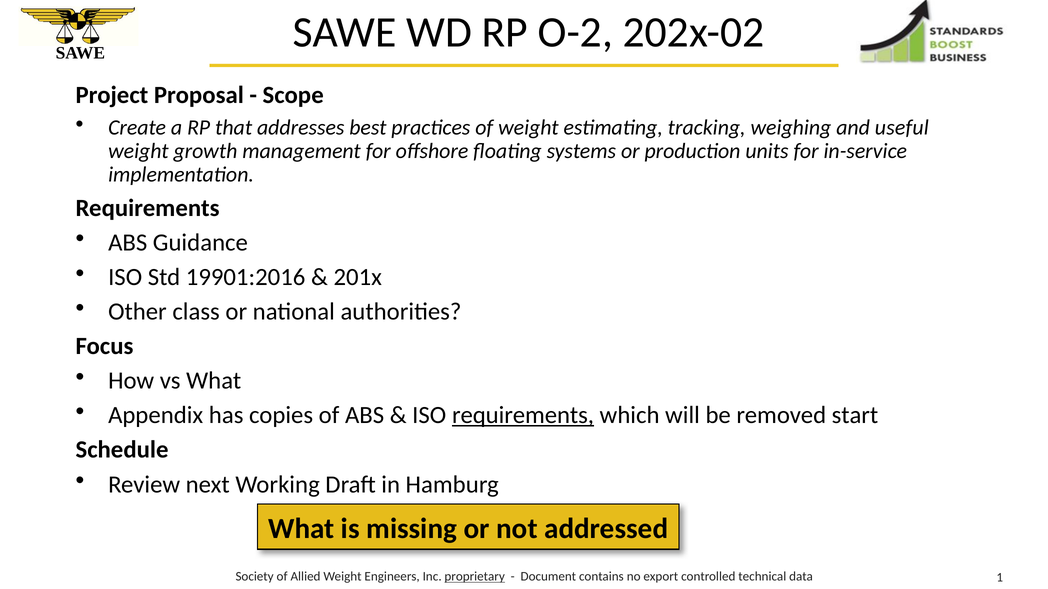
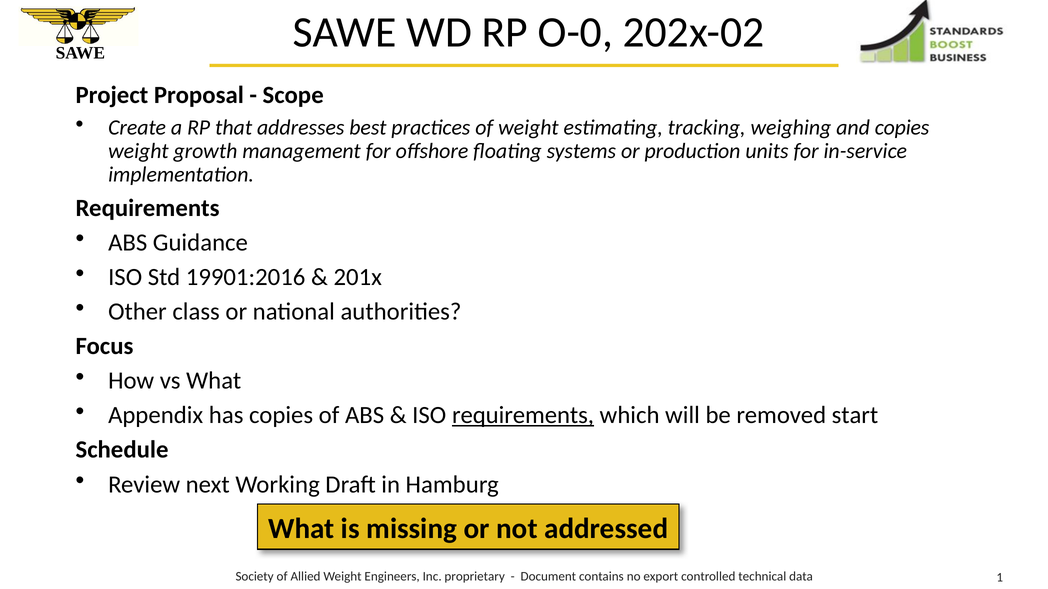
O-2: O-2 -> O-0
and useful: useful -> copies
proprietary underline: present -> none
